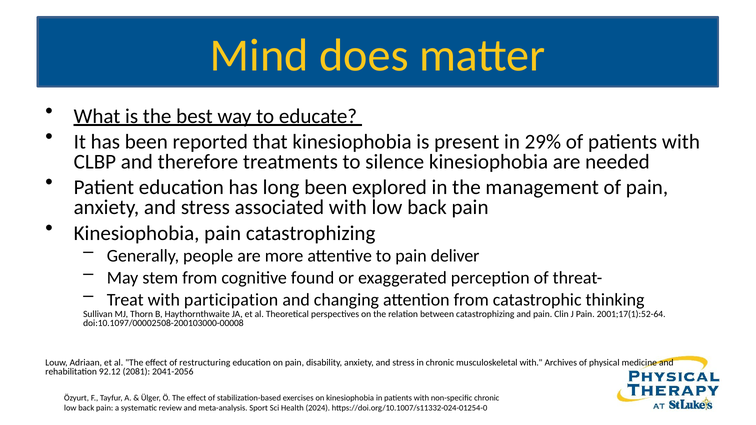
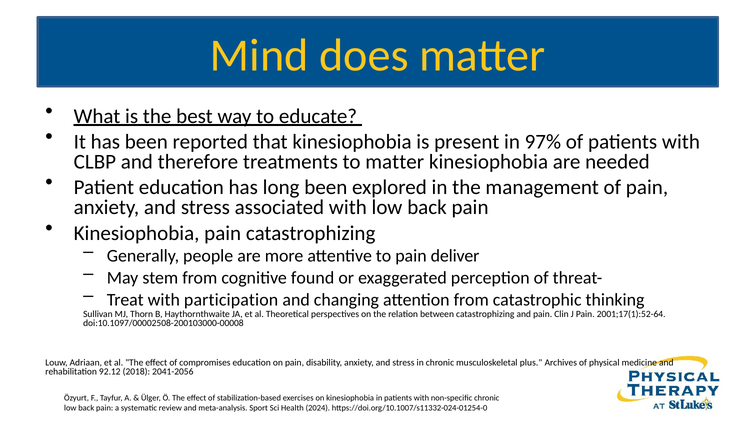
29%: 29% -> 97%
to silence: silence -> matter
restructuring: restructuring -> compromises
musculoskeletal with: with -> plus
2081: 2081 -> 2018
